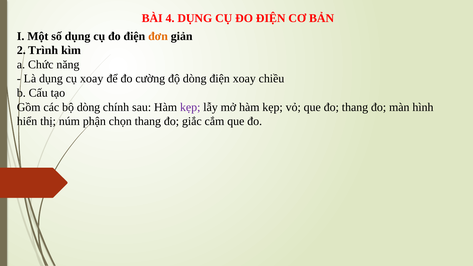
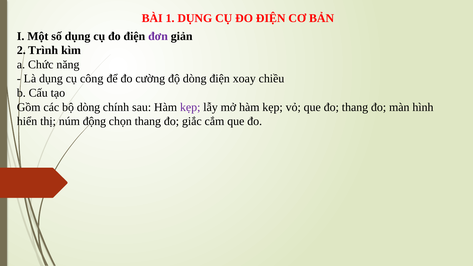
4: 4 -> 1
đơn colour: orange -> purple
cụ xoay: xoay -> công
phận: phận -> động
